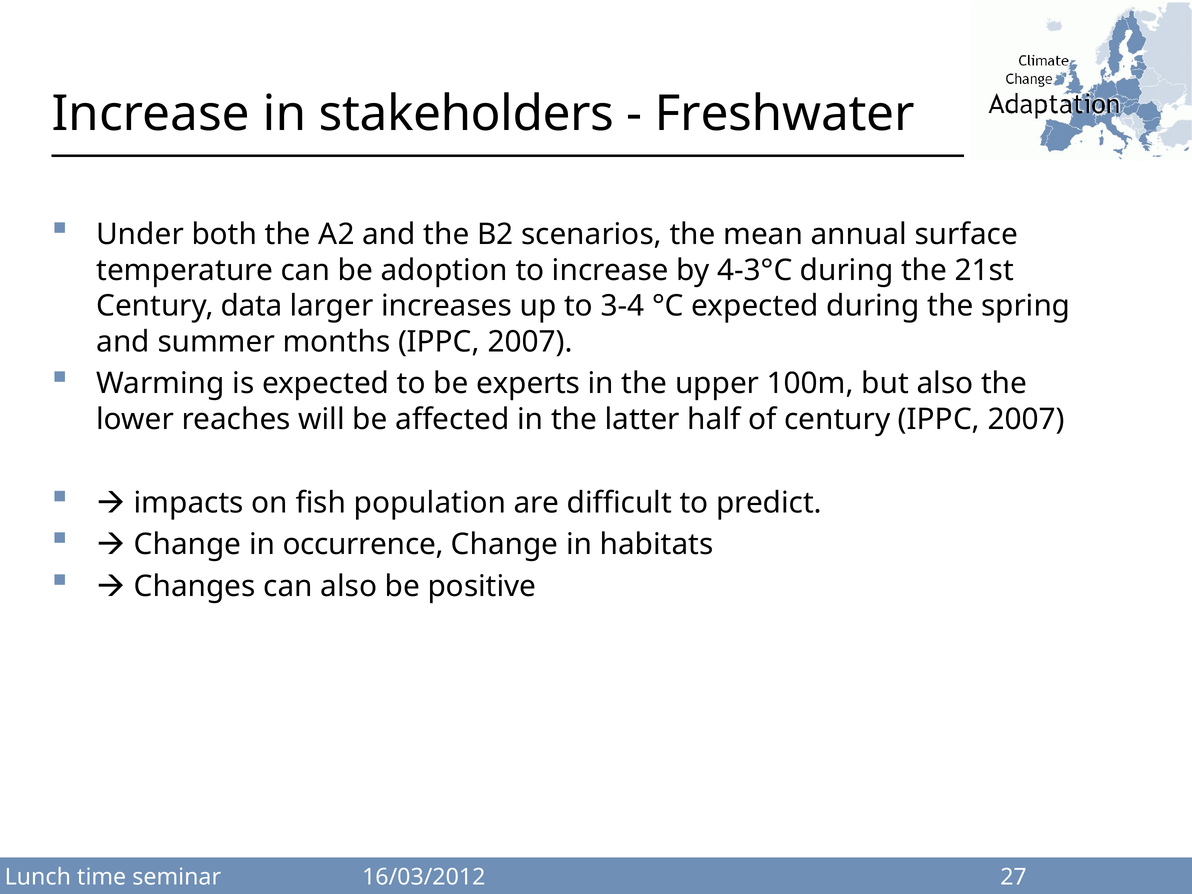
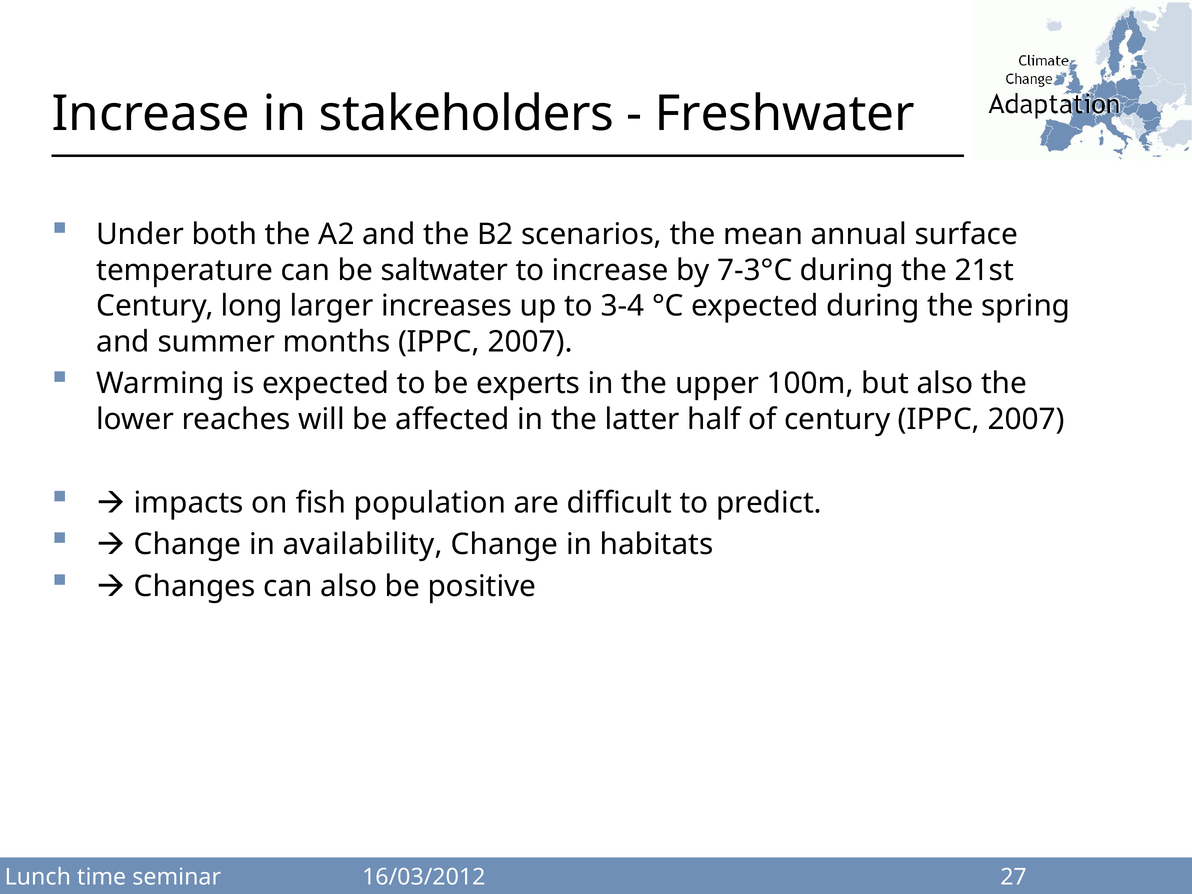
adoption: adoption -> saltwater
4-3°C: 4-3°C -> 7-3°C
data: data -> long
occurrence: occurrence -> availability
